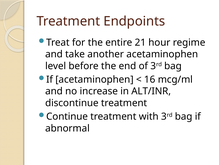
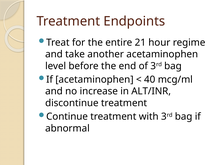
16: 16 -> 40
